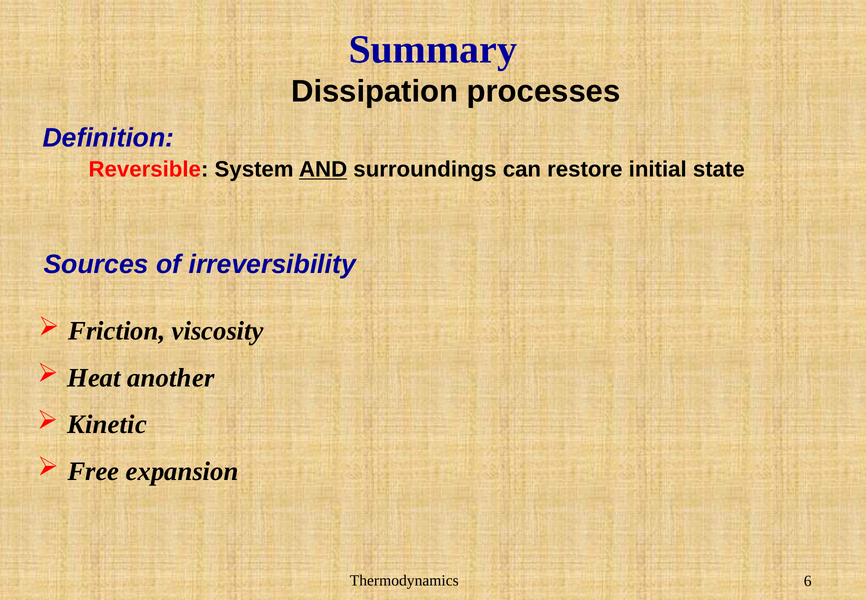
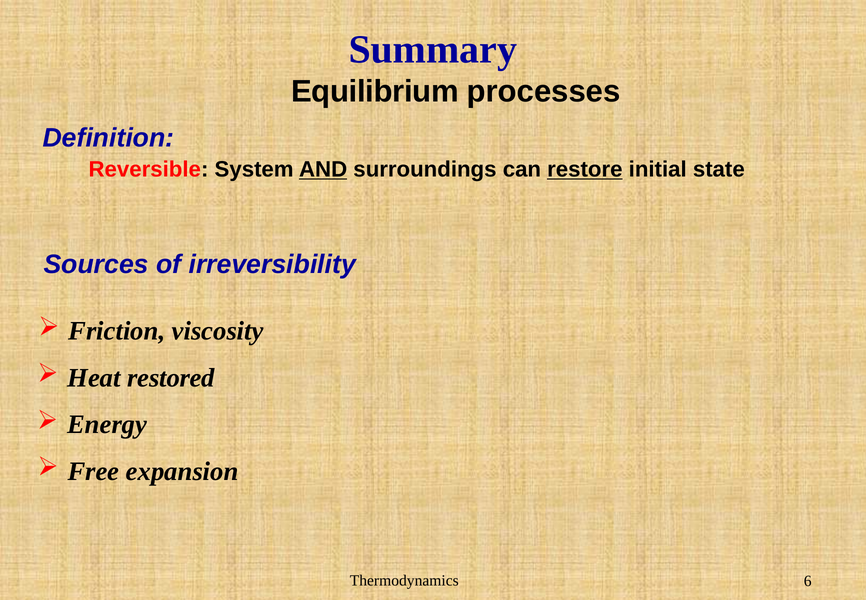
Dissipation: Dissipation -> Equilibrium
restore underline: none -> present
another: another -> restored
Kinetic: Kinetic -> Energy
